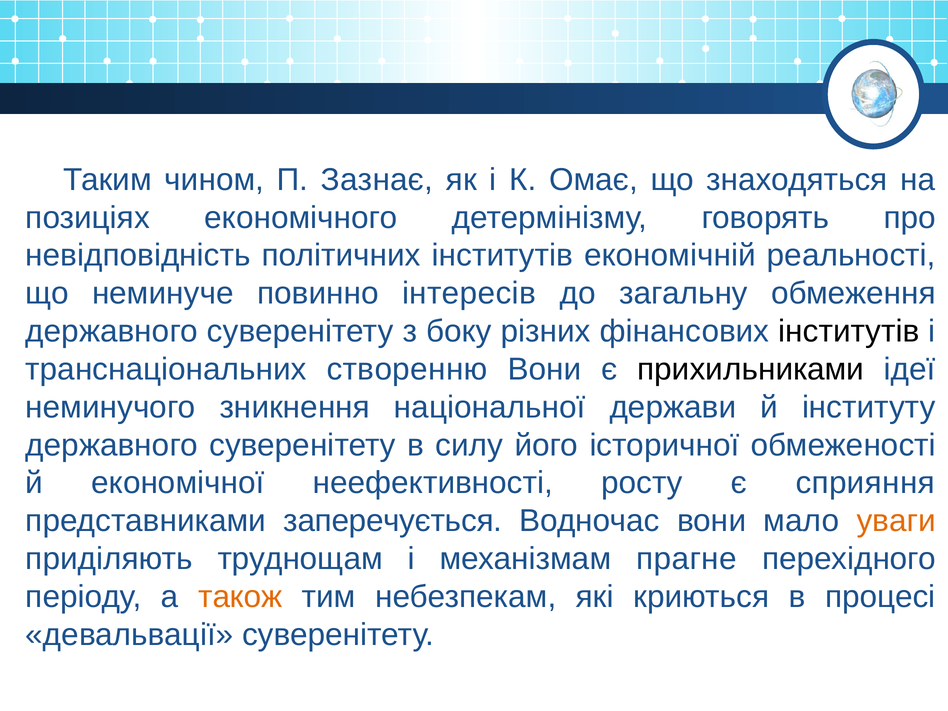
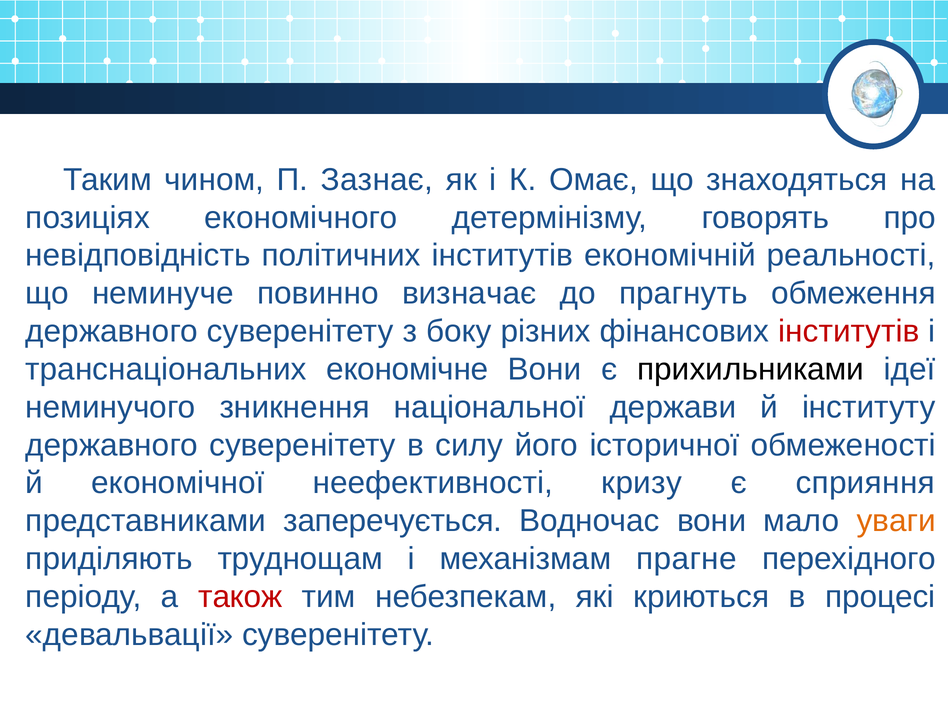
інтересів: інтересів -> визначає
загальну: загальну -> прагнуть
інститутів at (849, 331) colour: black -> red
створенню: створенню -> економічне
росту: росту -> кризу
також colour: orange -> red
